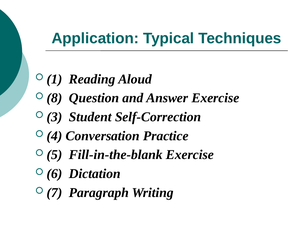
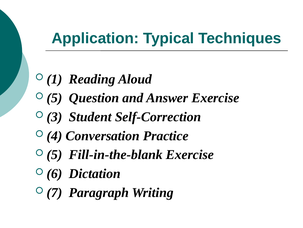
8 at (54, 98): 8 -> 5
